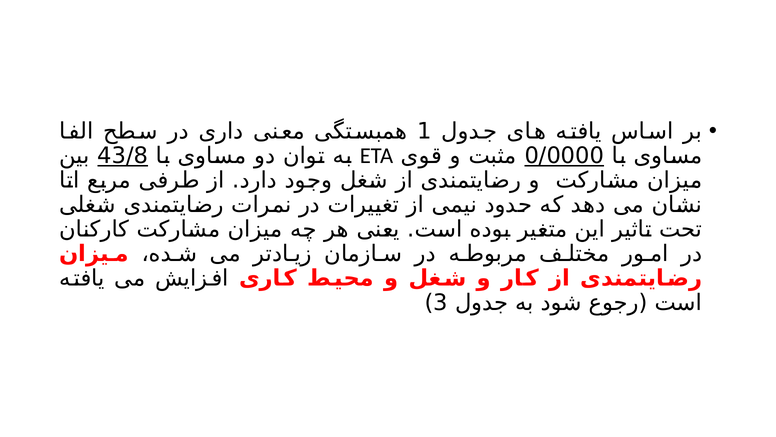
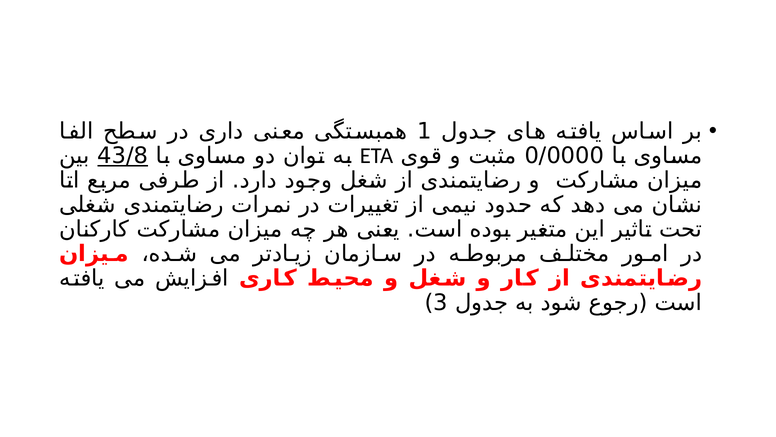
0/0000 underline: present -> none
